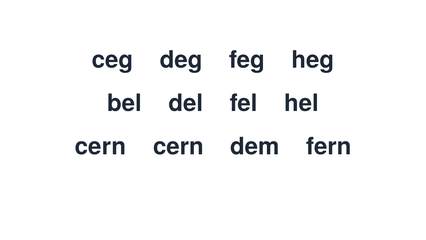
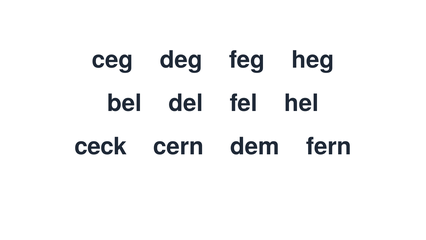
cern at (100, 146): cern -> ceck
